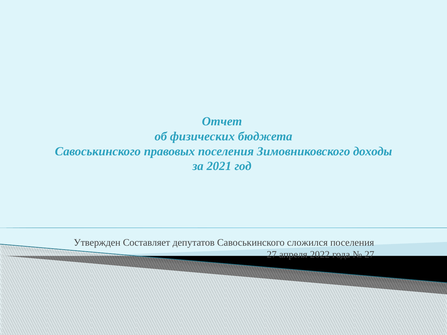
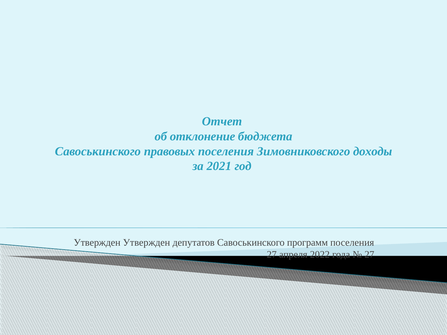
физических: физических -> отклонение
Утвержден Составляет: Составляет -> Утвержден
сложился: сложился -> программ
